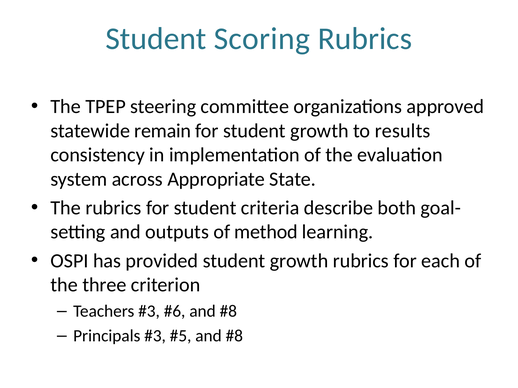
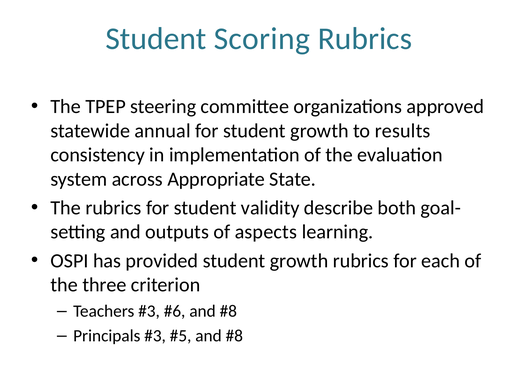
remain: remain -> annual
criteria: criteria -> validity
method: method -> aspects
